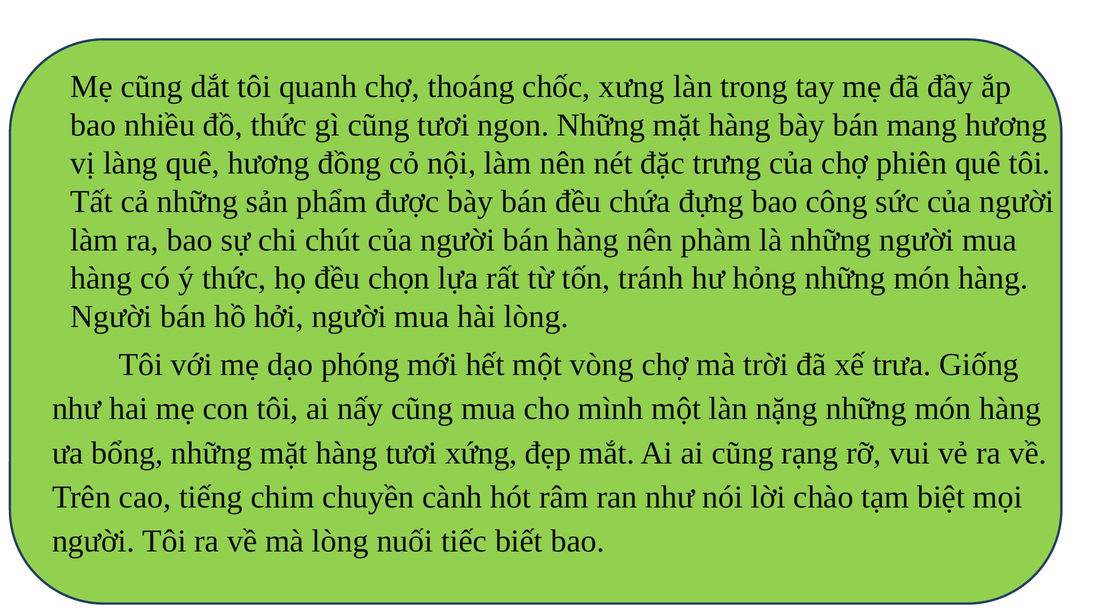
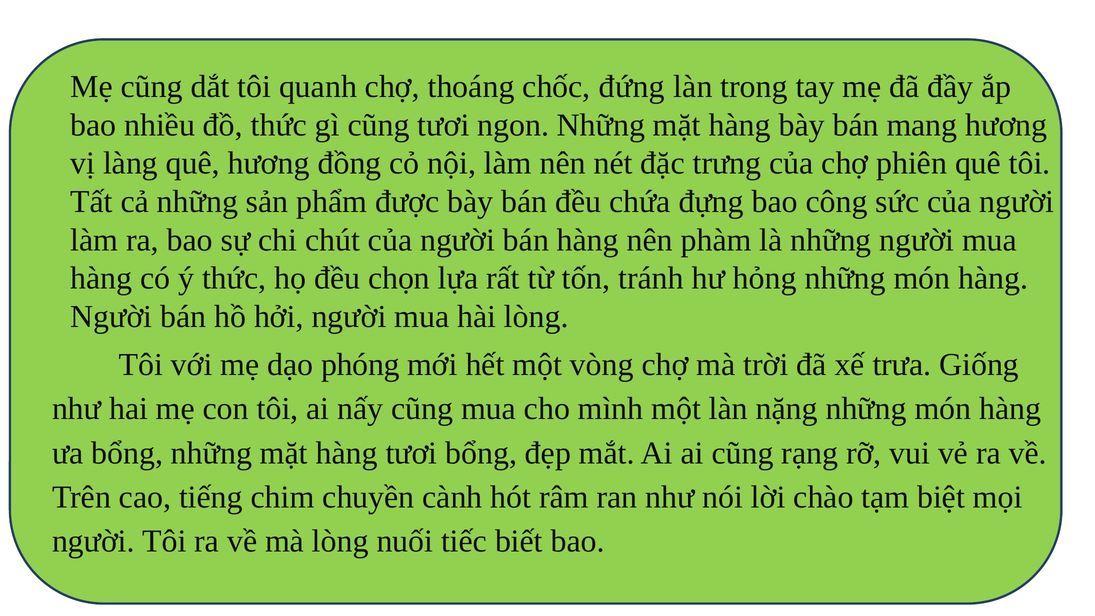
xưng: xưng -> đứng
tươi xứng: xứng -> bổng
